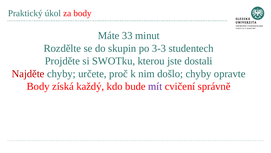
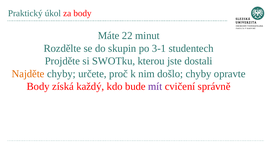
33: 33 -> 22
3-3: 3-3 -> 3-1
Najděte colour: red -> orange
